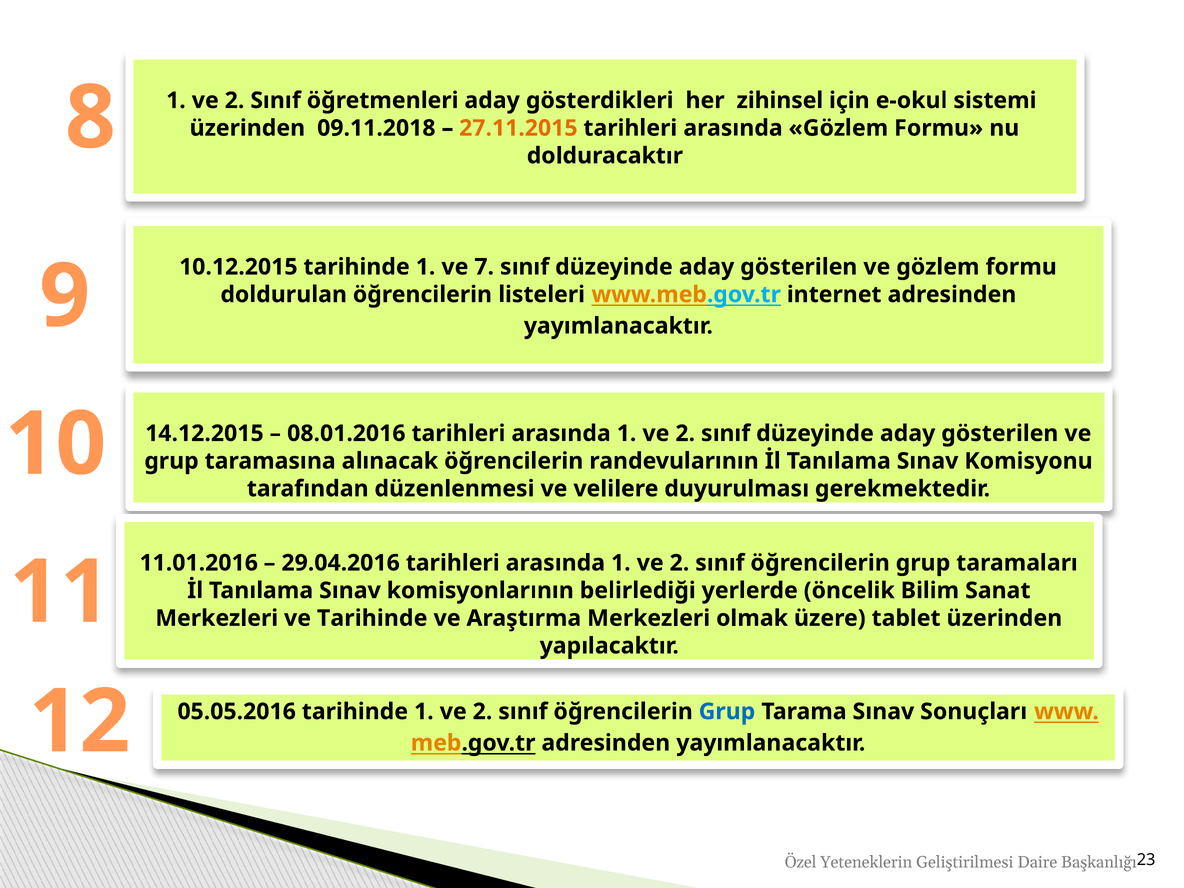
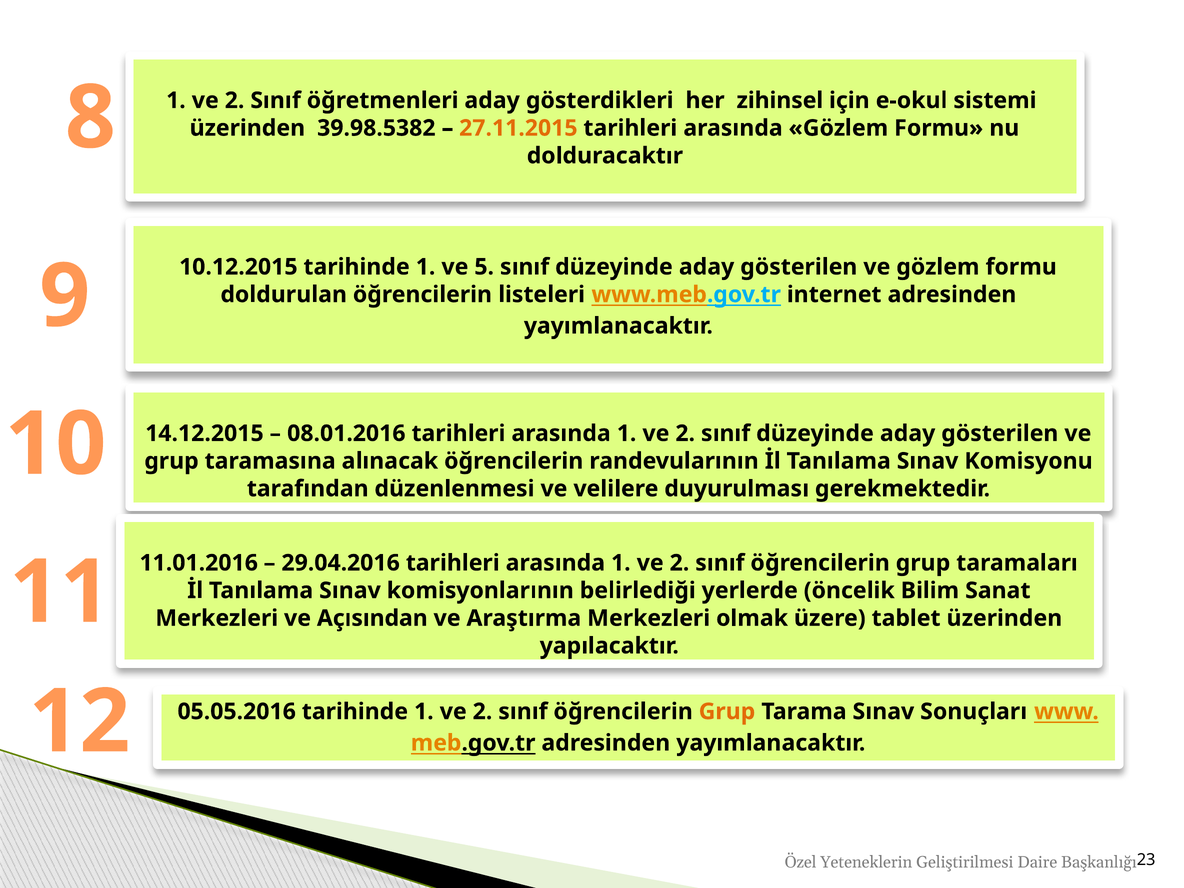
09.11.2018: 09.11.2018 -> 39.98.5382
7: 7 -> 5
ve Tarihinde: Tarihinde -> Açısından
Grup at (727, 712) colour: blue -> orange
